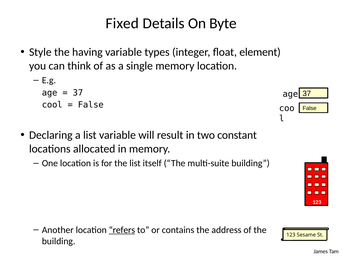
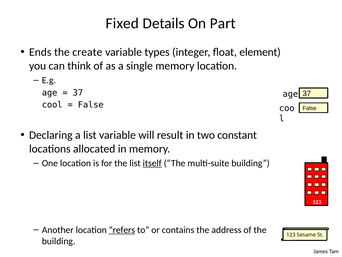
Byte: Byte -> Part
Style: Style -> Ends
having: having -> create
itself underline: none -> present
